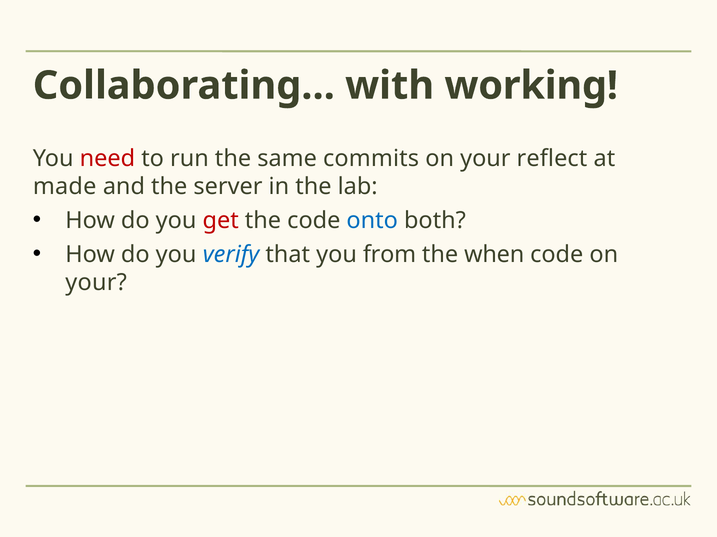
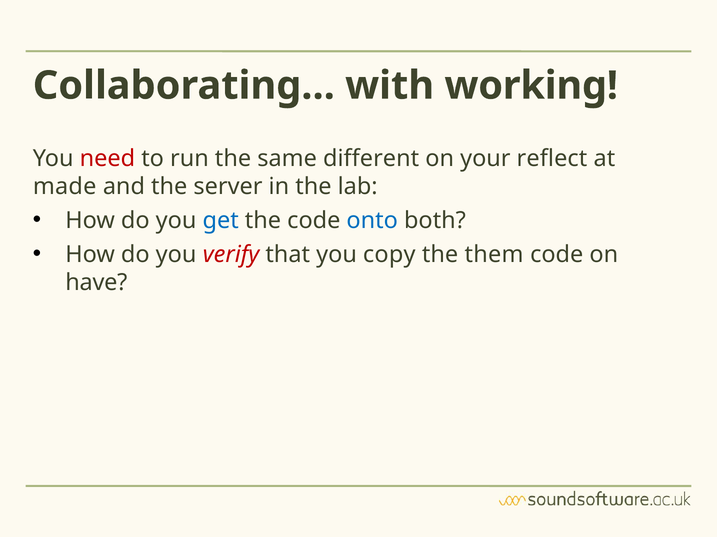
commits: commits -> different
get colour: red -> blue
verify colour: blue -> red
from: from -> copy
when: when -> them
your at (96, 283): your -> have
